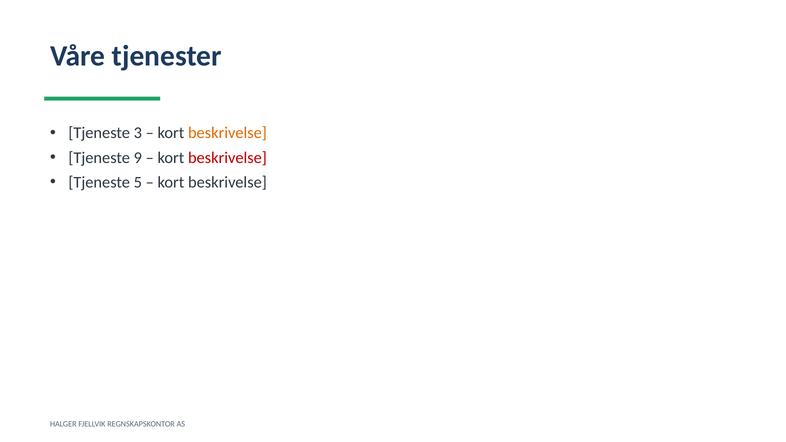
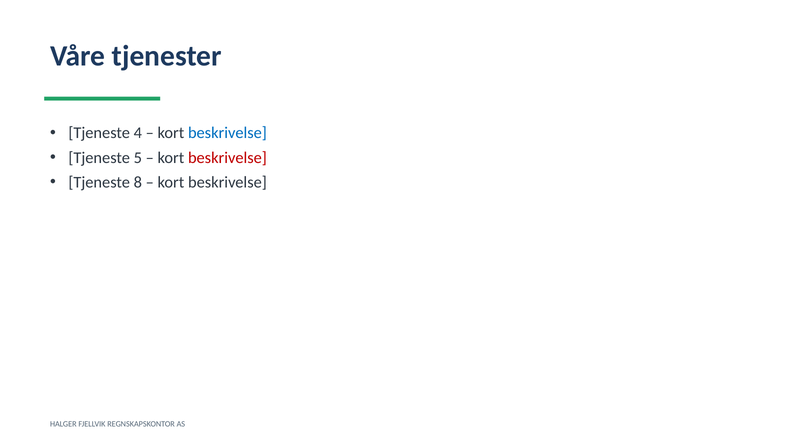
3: 3 -> 4
beskrivelse at (227, 133) colour: orange -> blue
9: 9 -> 5
5: 5 -> 8
